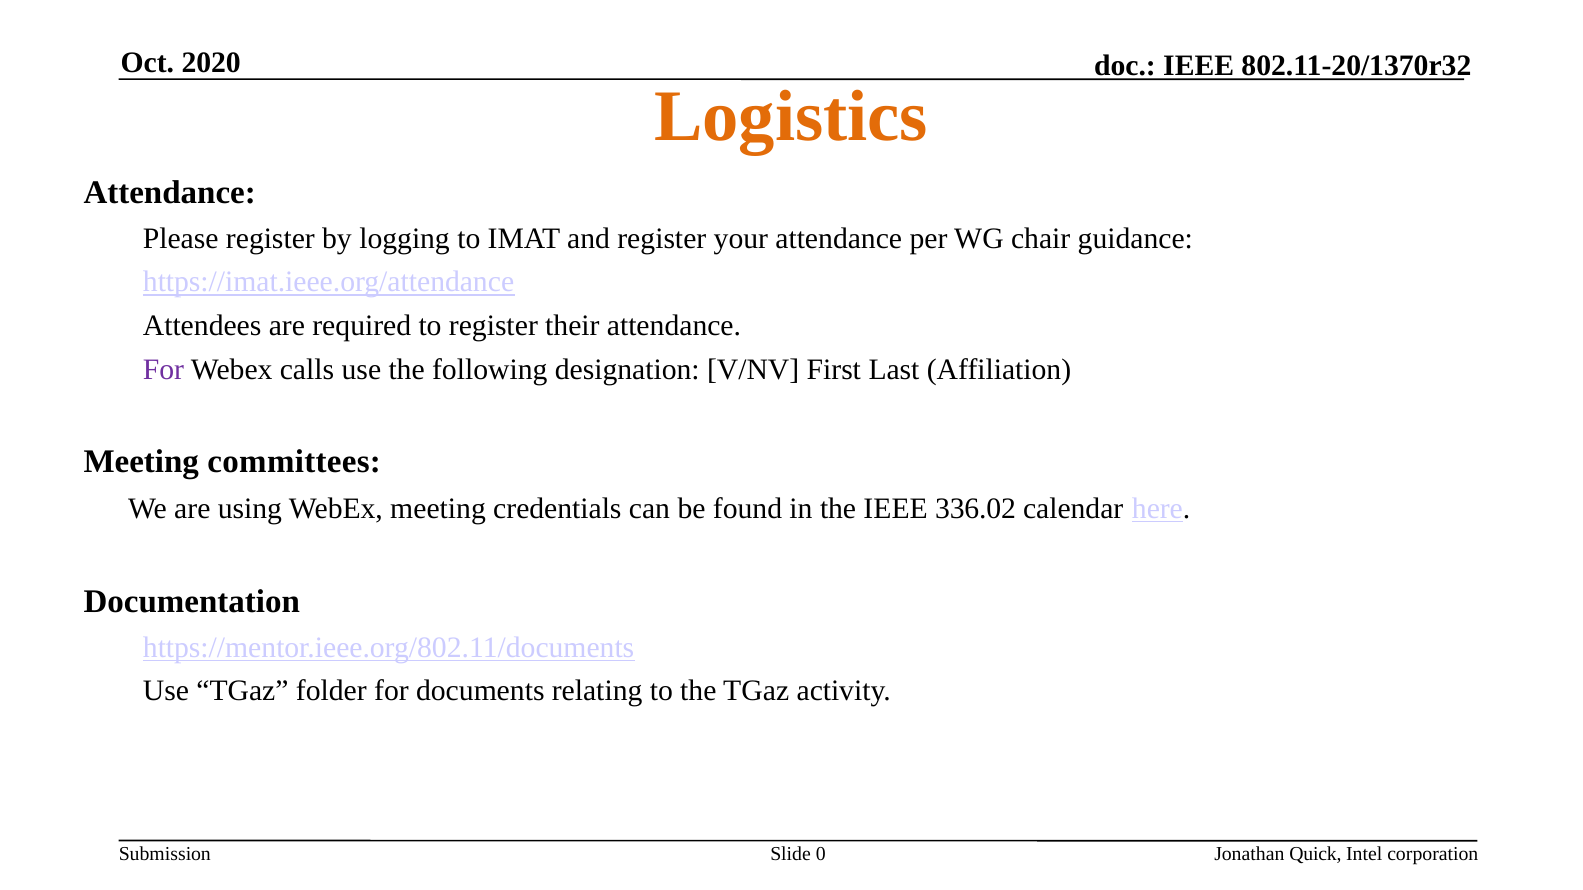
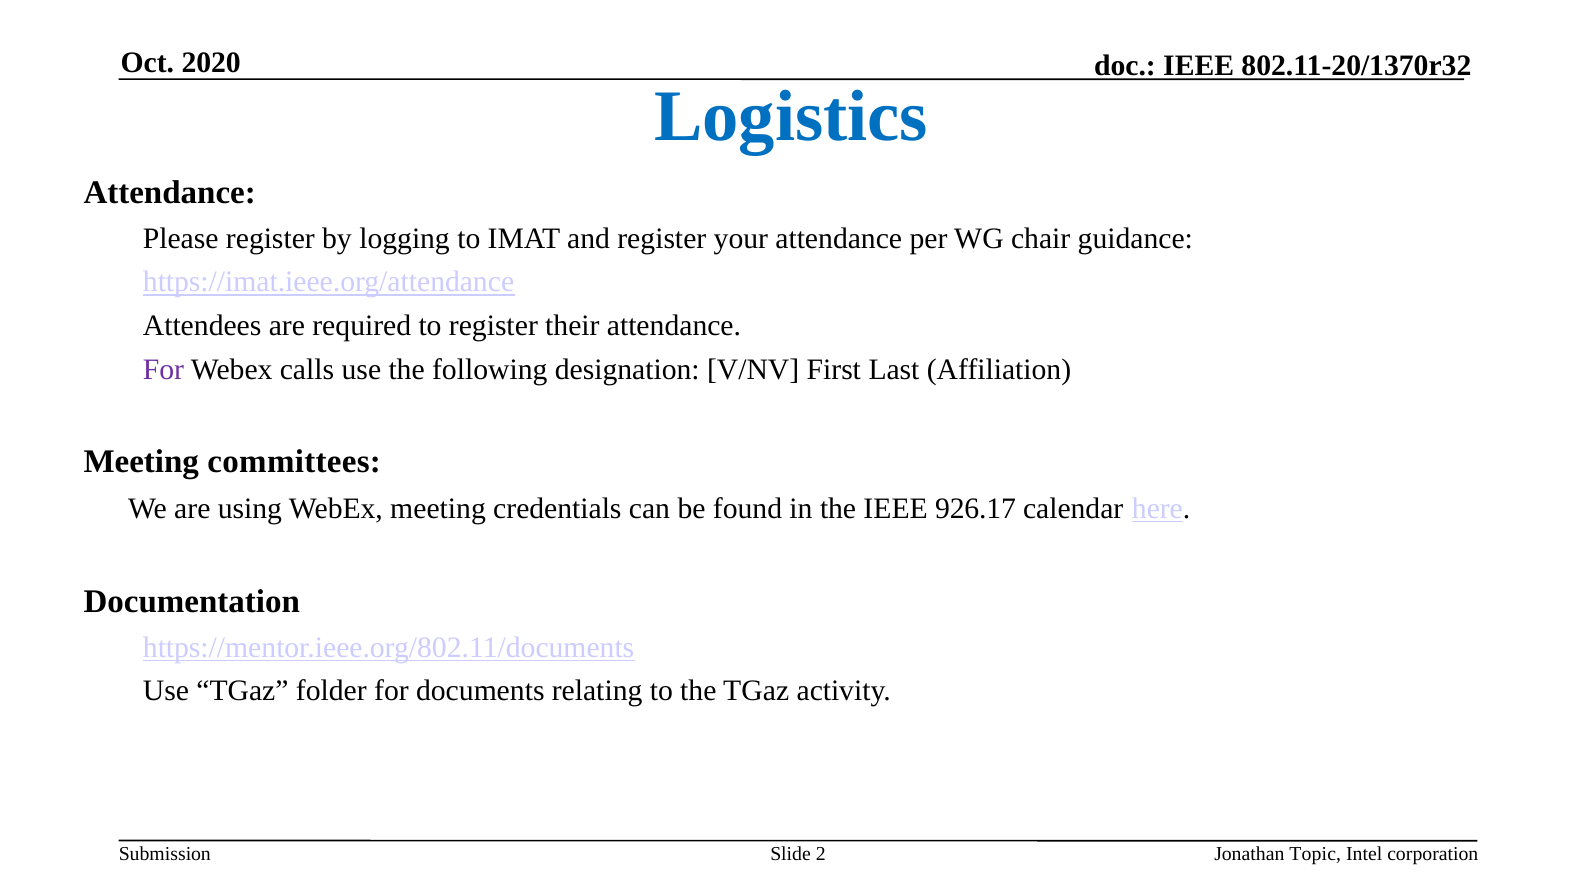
Logistics colour: orange -> blue
336.02: 336.02 -> 926.17
0: 0 -> 2
Quick: Quick -> Topic
